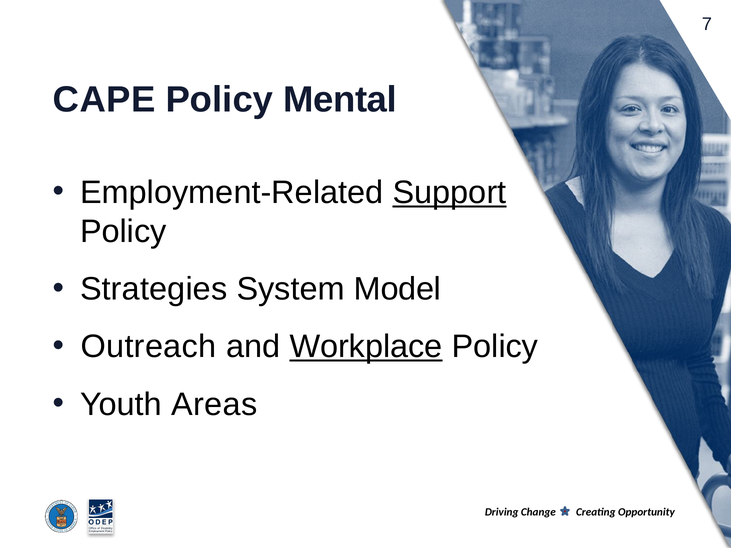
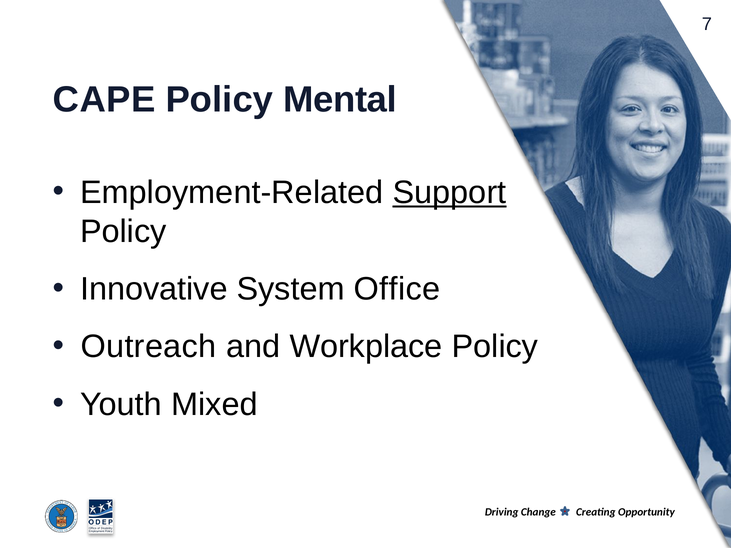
Strategies: Strategies -> Innovative
Model: Model -> Office
Workplace underline: present -> none
Areas: Areas -> Mixed
